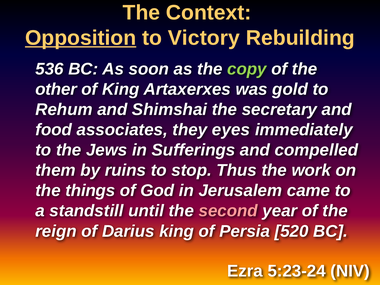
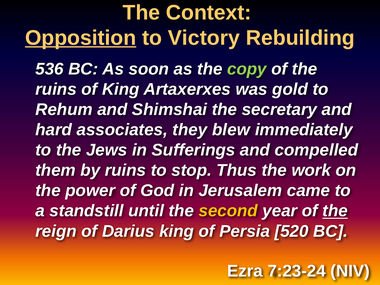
other at (56, 89): other -> ruins
food: food -> hard
eyes: eyes -> blew
things: things -> power
second colour: pink -> yellow
the at (335, 211) underline: none -> present
5:23-24: 5:23-24 -> 7:23-24
